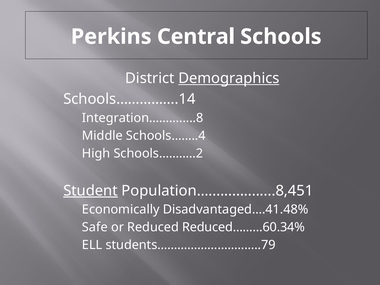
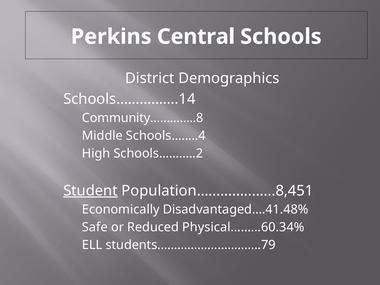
Demographics underline: present -> none
Integration……….....8: Integration……….....8 -> Community……….....8
Reduced………60.34%: Reduced………60.34% -> Physical………60.34%
